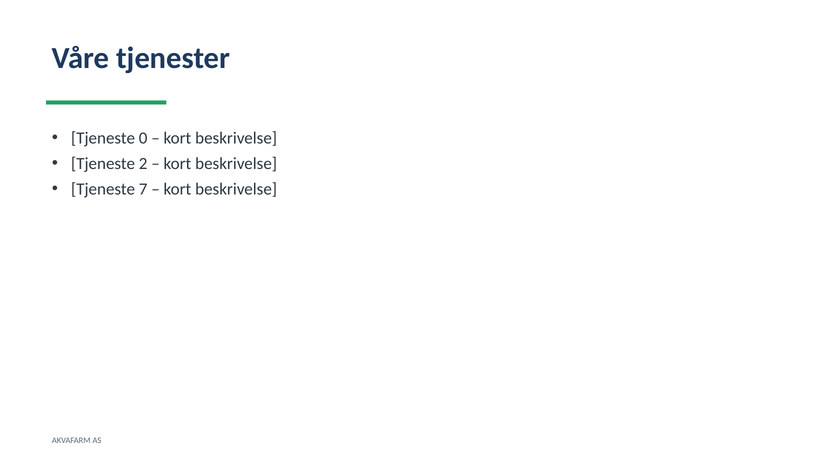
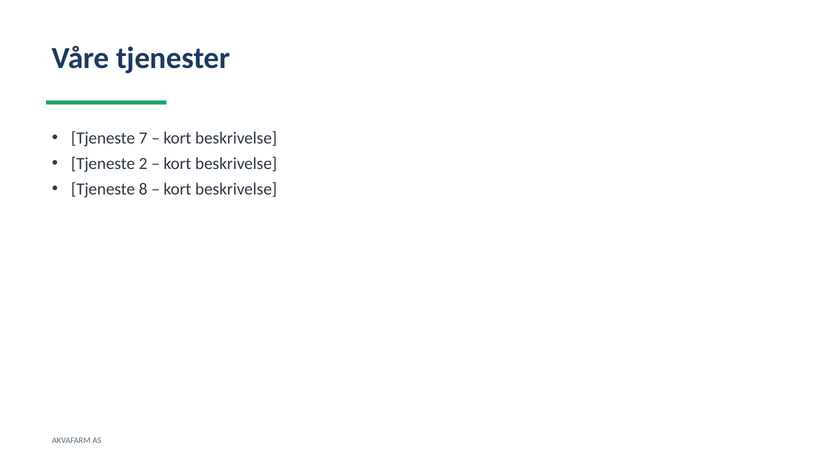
0: 0 -> 7
7: 7 -> 8
